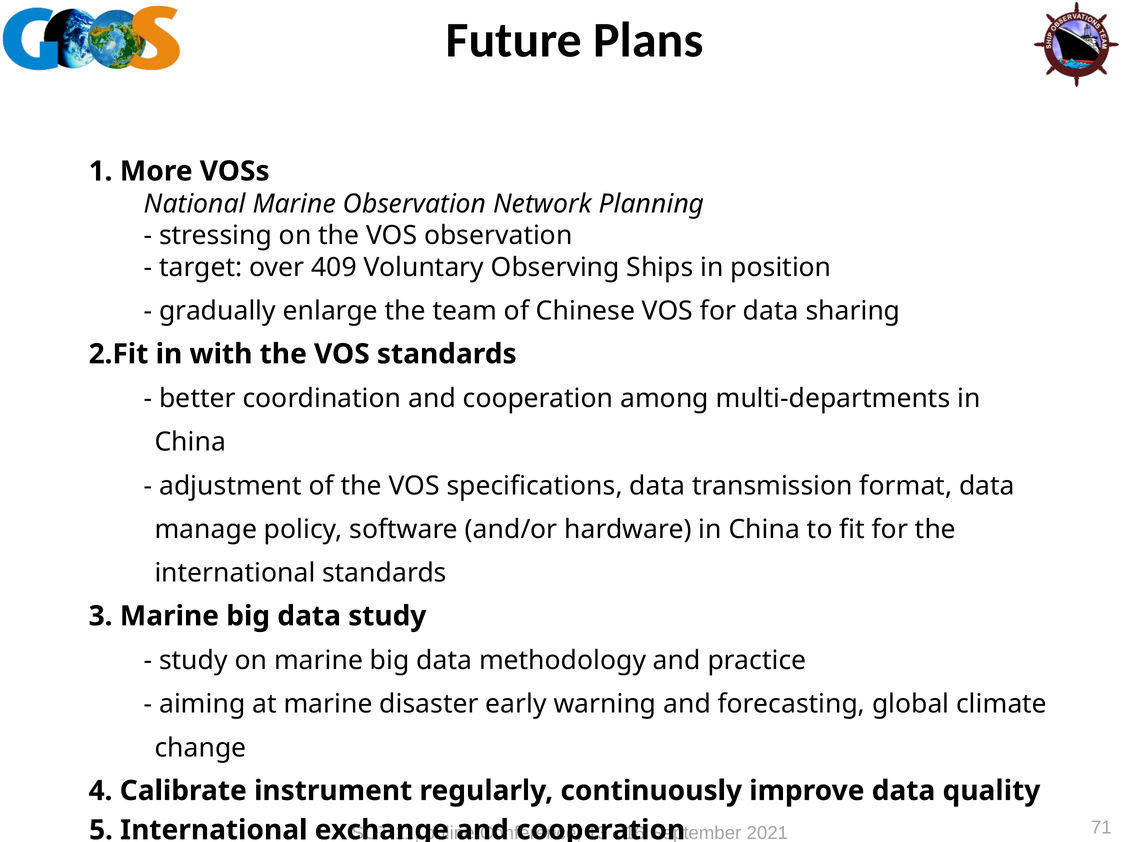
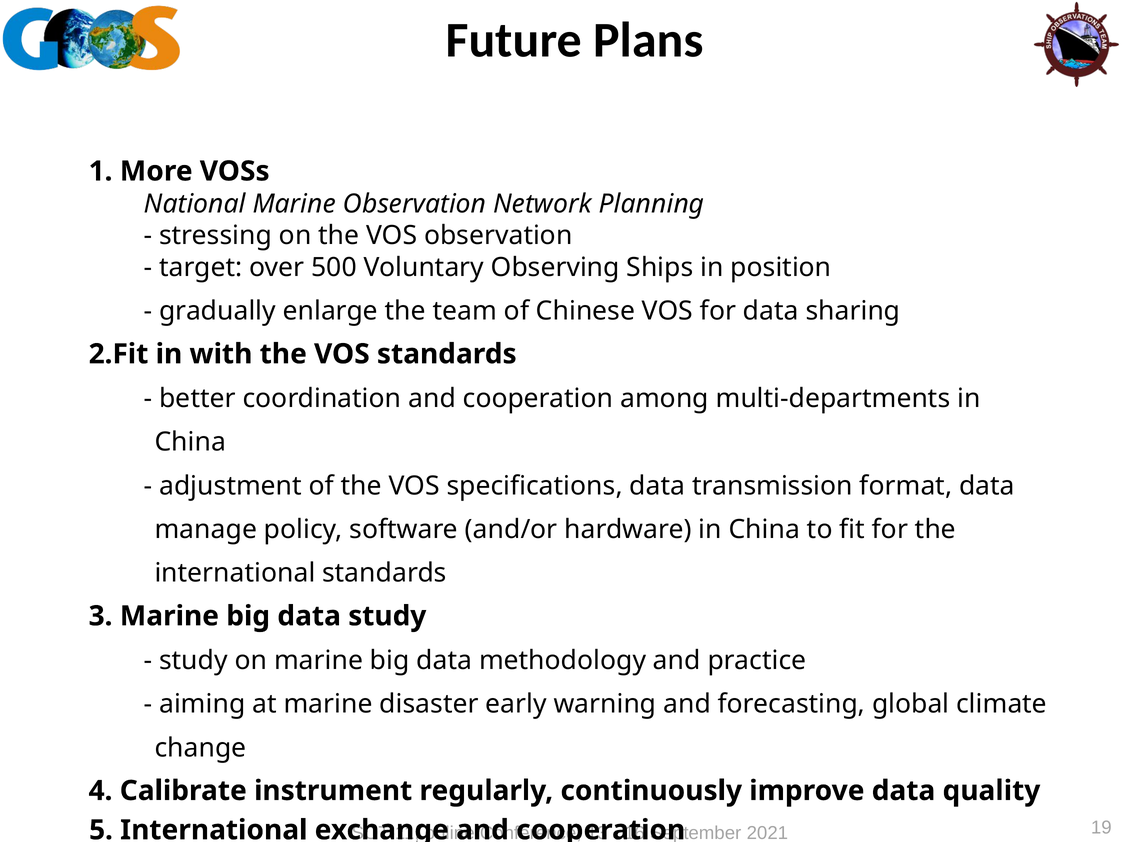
409: 409 -> 500
71: 71 -> 19
